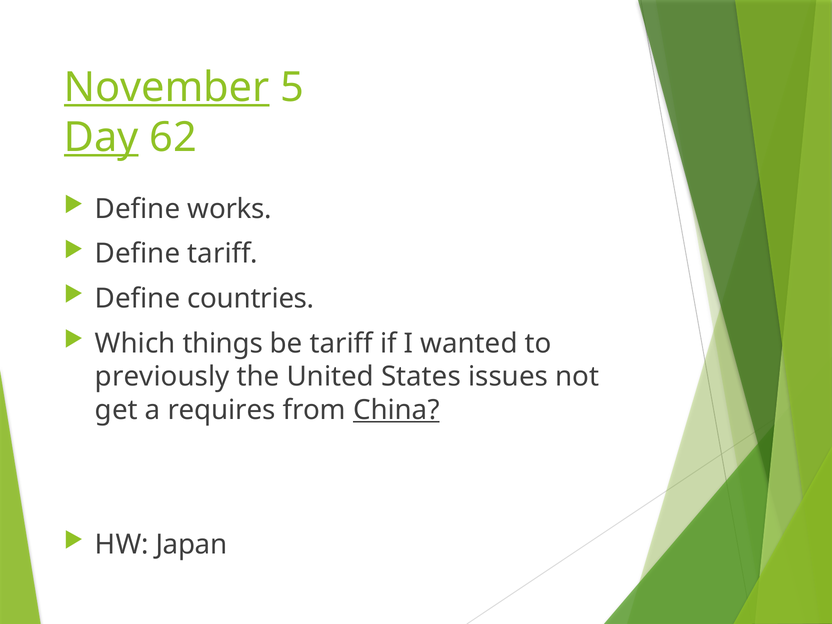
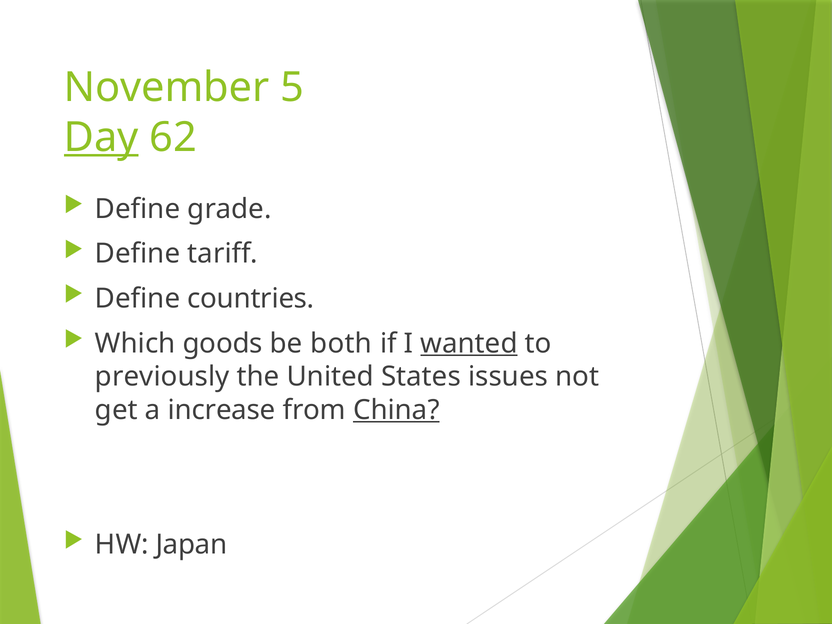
November underline: present -> none
works: works -> grade
things: things -> goods
be tariff: tariff -> both
wanted underline: none -> present
requires: requires -> increase
